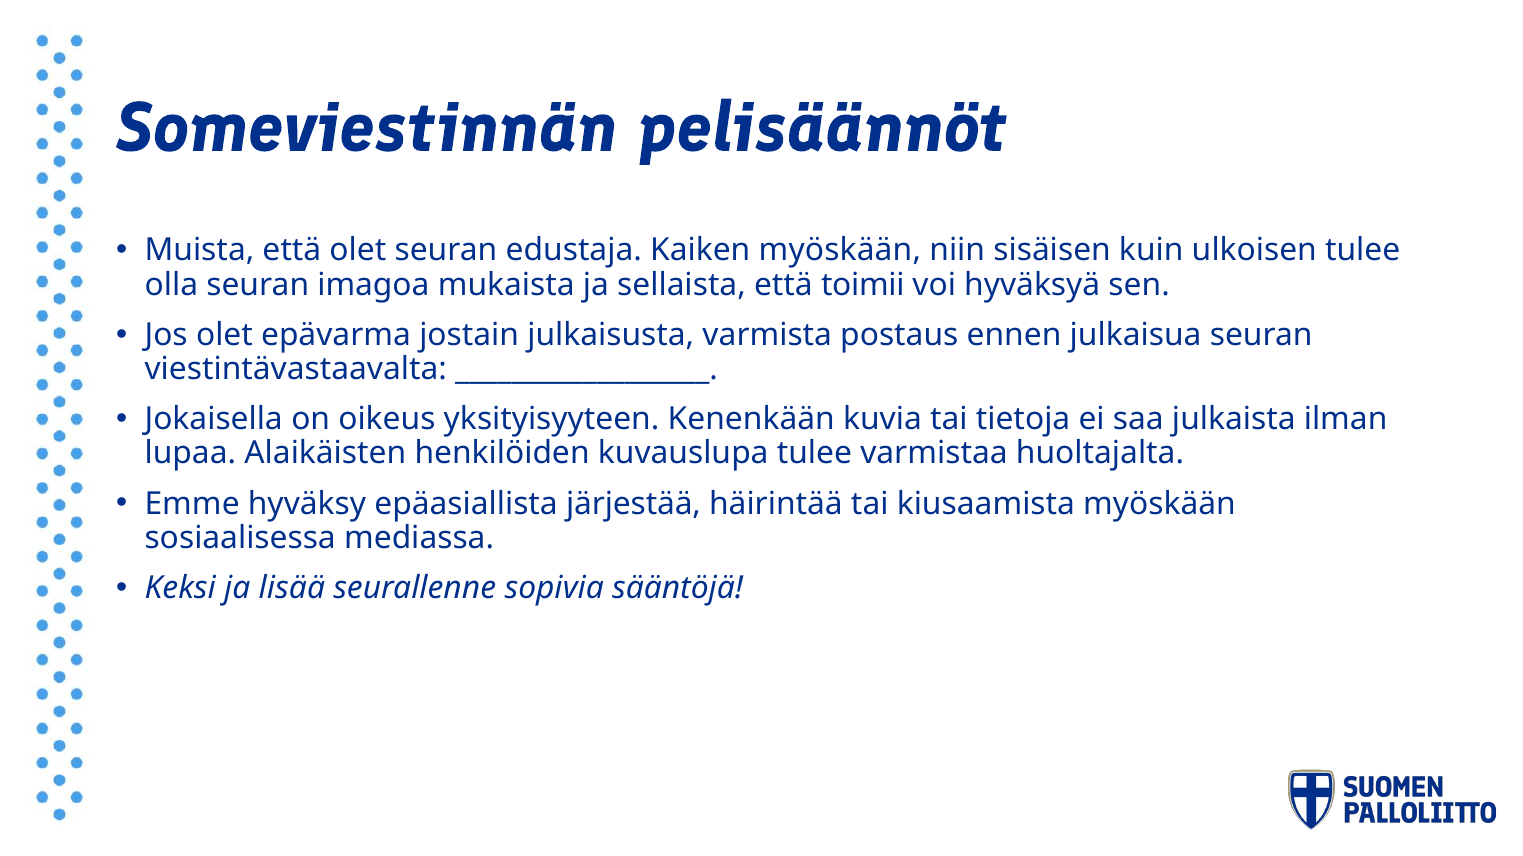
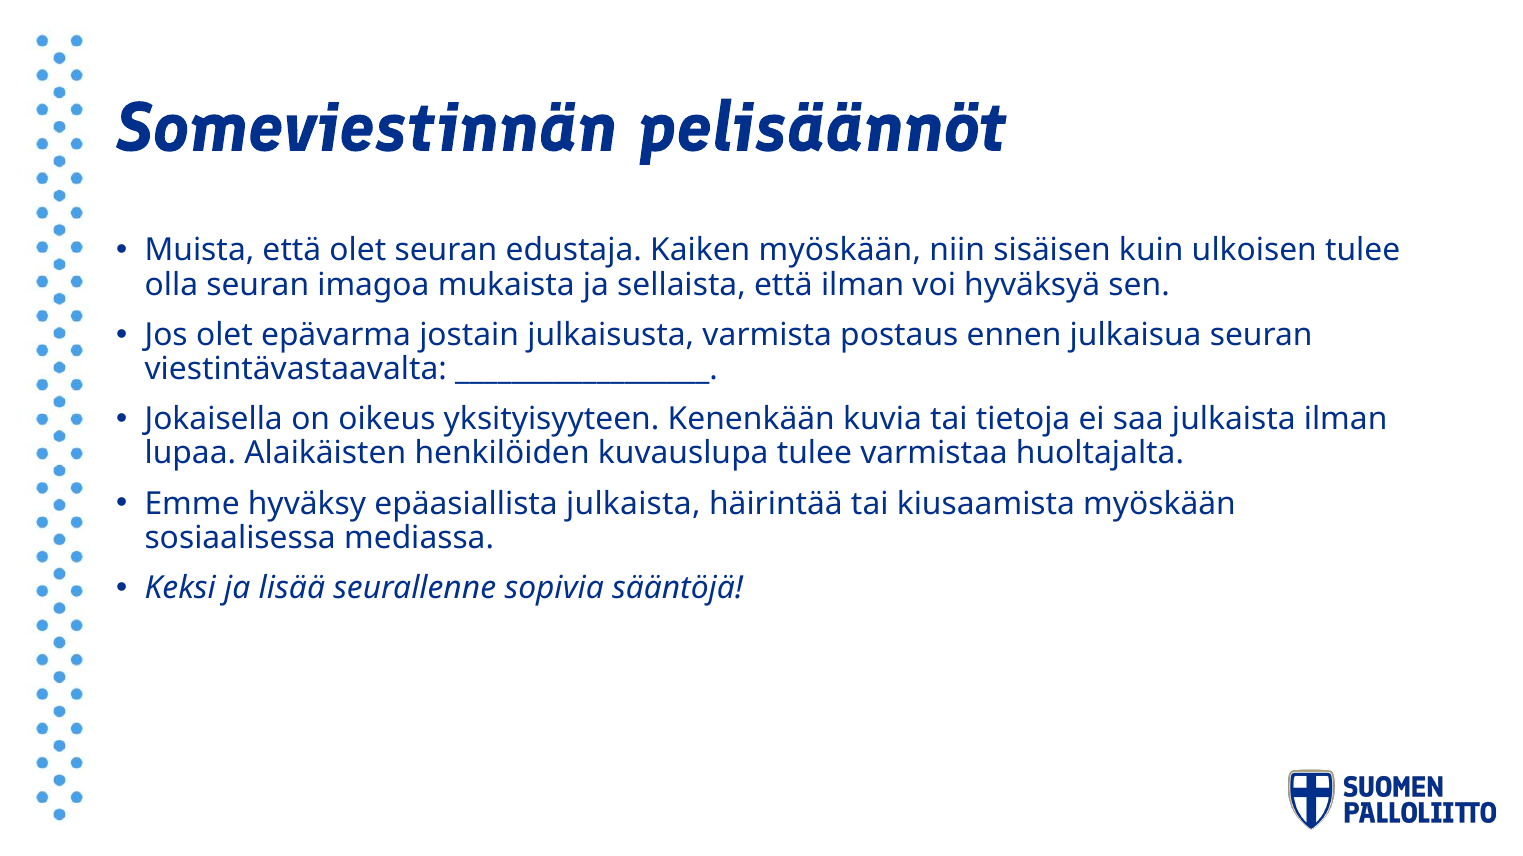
että toimii: toimii -> ilman
epäasiallista järjestää: järjestää -> julkaista
